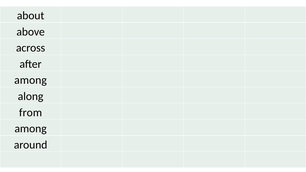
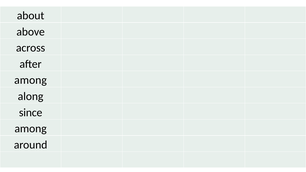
from: from -> since
